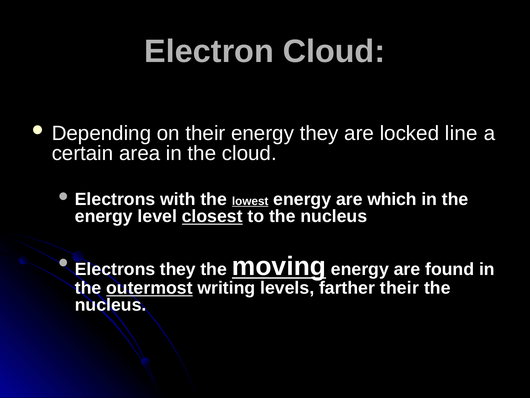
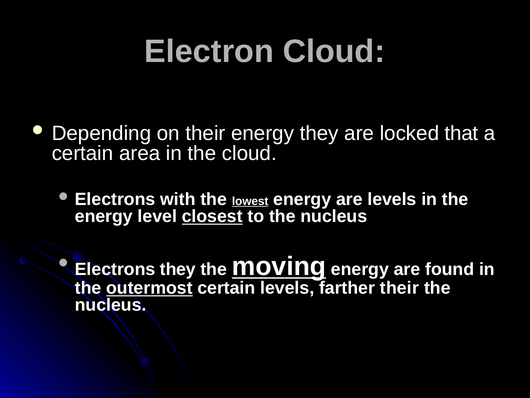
line: line -> that
are which: which -> levels
outermost writing: writing -> certain
